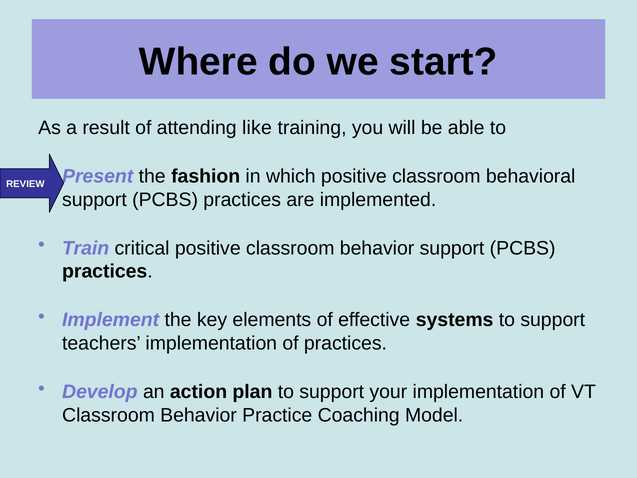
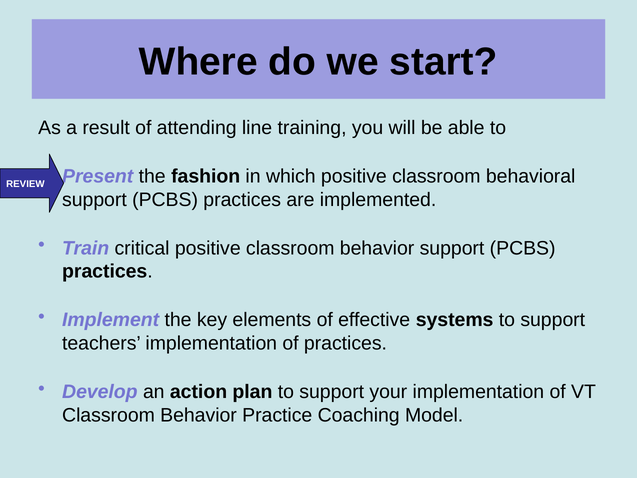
like: like -> line
